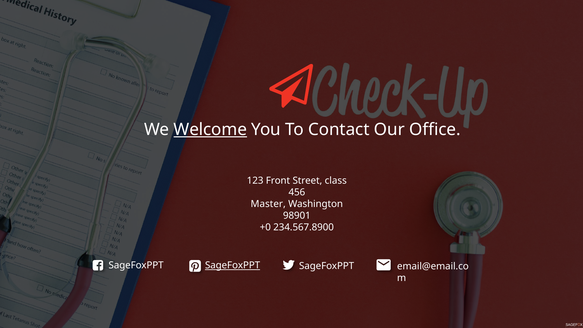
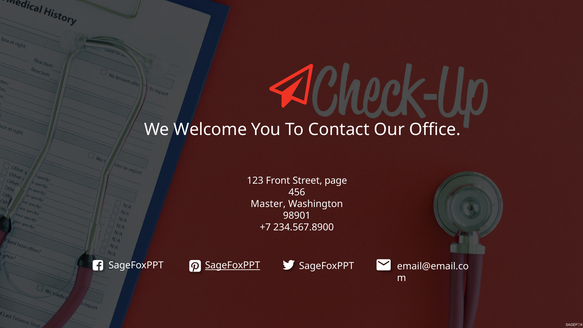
Welcome underline: present -> none
class: class -> page
+0: +0 -> +7
